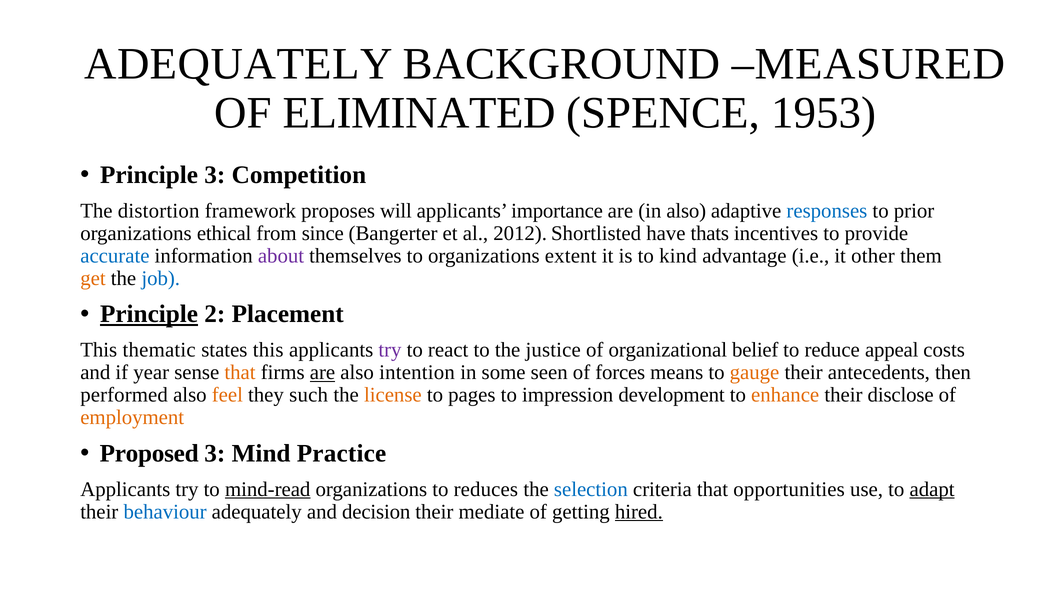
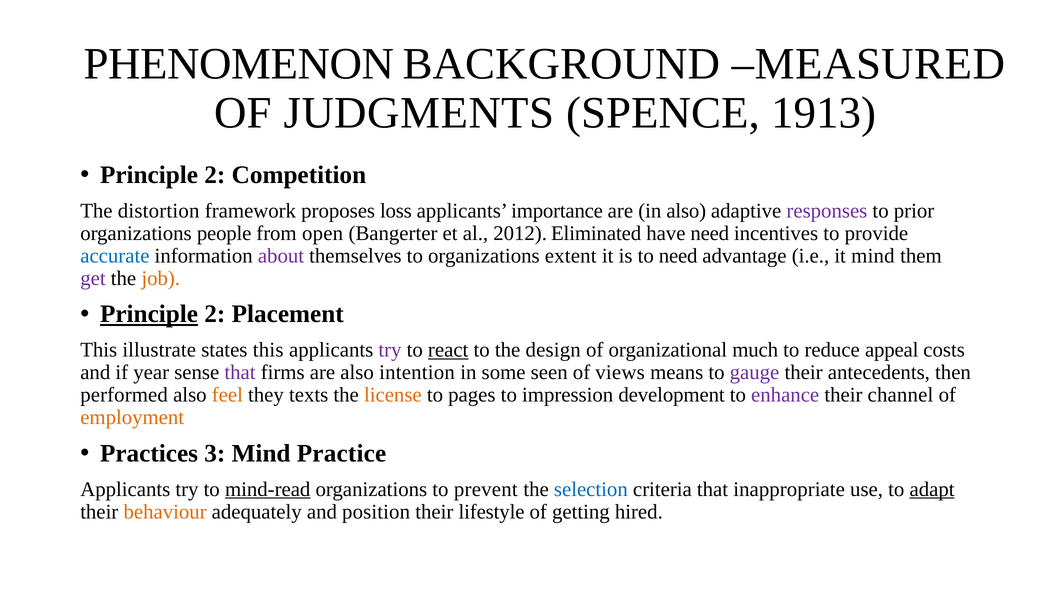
ADEQUATELY at (238, 64): ADEQUATELY -> PHENOMENON
ELIMINATED: ELIMINATED -> JUDGMENTS
1953: 1953 -> 1913
3 at (215, 175): 3 -> 2
will: will -> loss
responses colour: blue -> purple
ethical: ethical -> people
since: since -> open
Shortlisted: Shortlisted -> Eliminated
have thats: thats -> need
to kind: kind -> need
it other: other -> mind
get colour: orange -> purple
job colour: blue -> orange
thematic: thematic -> illustrate
react underline: none -> present
justice: justice -> design
belief: belief -> much
that at (240, 373) colour: orange -> purple
are at (323, 373) underline: present -> none
forces: forces -> views
gauge colour: orange -> purple
such: such -> texts
enhance colour: orange -> purple
disclose: disclose -> channel
Proposed: Proposed -> Practices
reduces: reduces -> prevent
opportunities: opportunities -> inappropriate
behaviour colour: blue -> orange
decision: decision -> position
mediate: mediate -> lifestyle
hired underline: present -> none
